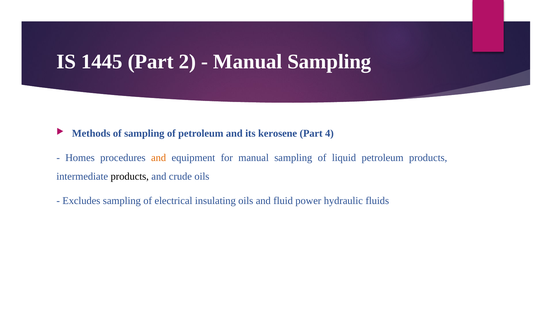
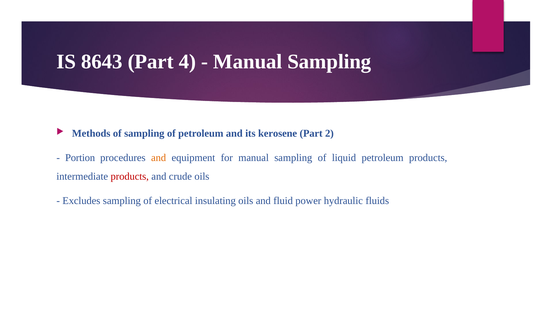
1445: 1445 -> 8643
2: 2 -> 4
4: 4 -> 2
Homes: Homes -> Portion
products at (130, 176) colour: black -> red
